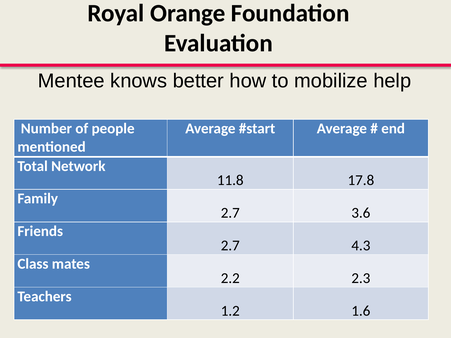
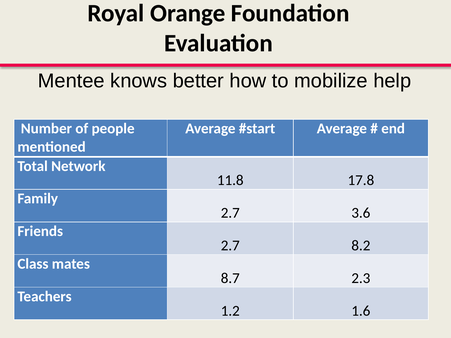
4.3: 4.3 -> 8.2
2.2: 2.2 -> 8.7
